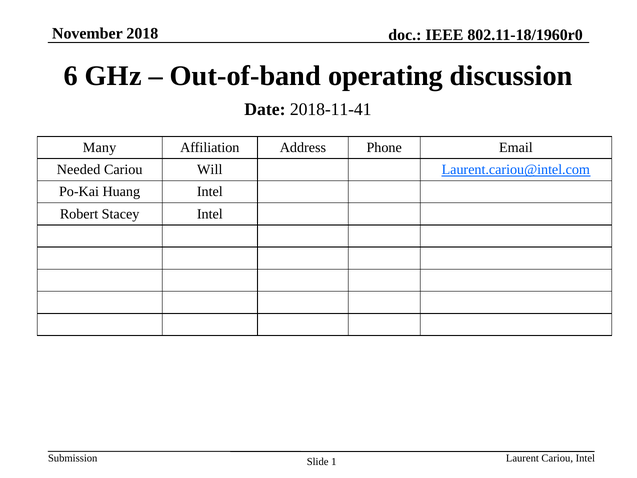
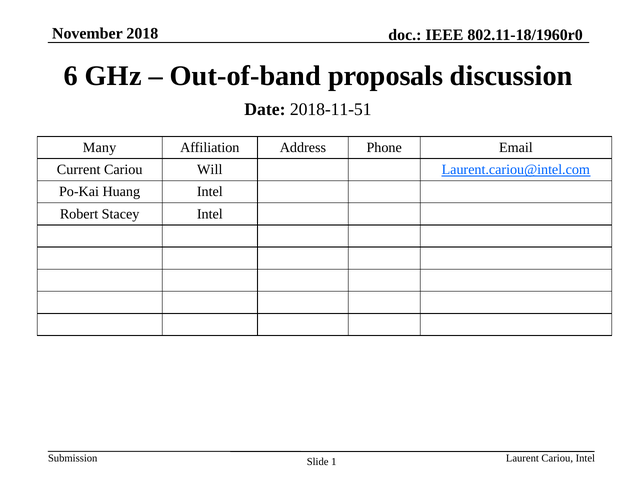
operating: operating -> proposals
2018-11-41: 2018-11-41 -> 2018-11-51
Needed: Needed -> Current
